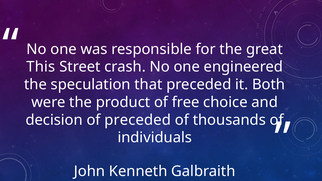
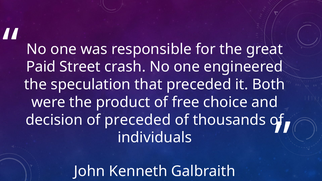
This: This -> Paid
